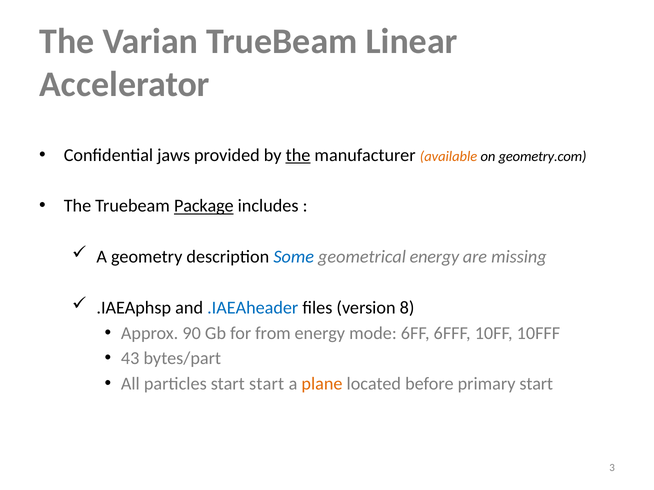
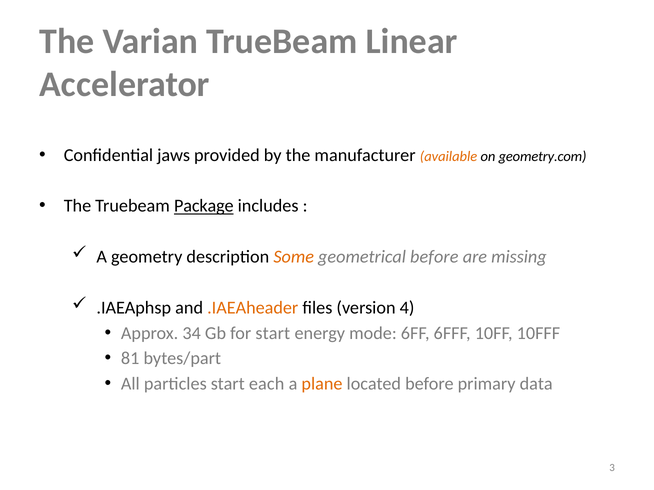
the at (298, 155) underline: present -> none
Some colour: blue -> orange
geometrical energy: energy -> before
.IAEAheader colour: blue -> orange
8: 8 -> 4
90: 90 -> 34
for from: from -> start
43: 43 -> 81
start start: start -> each
primary start: start -> data
